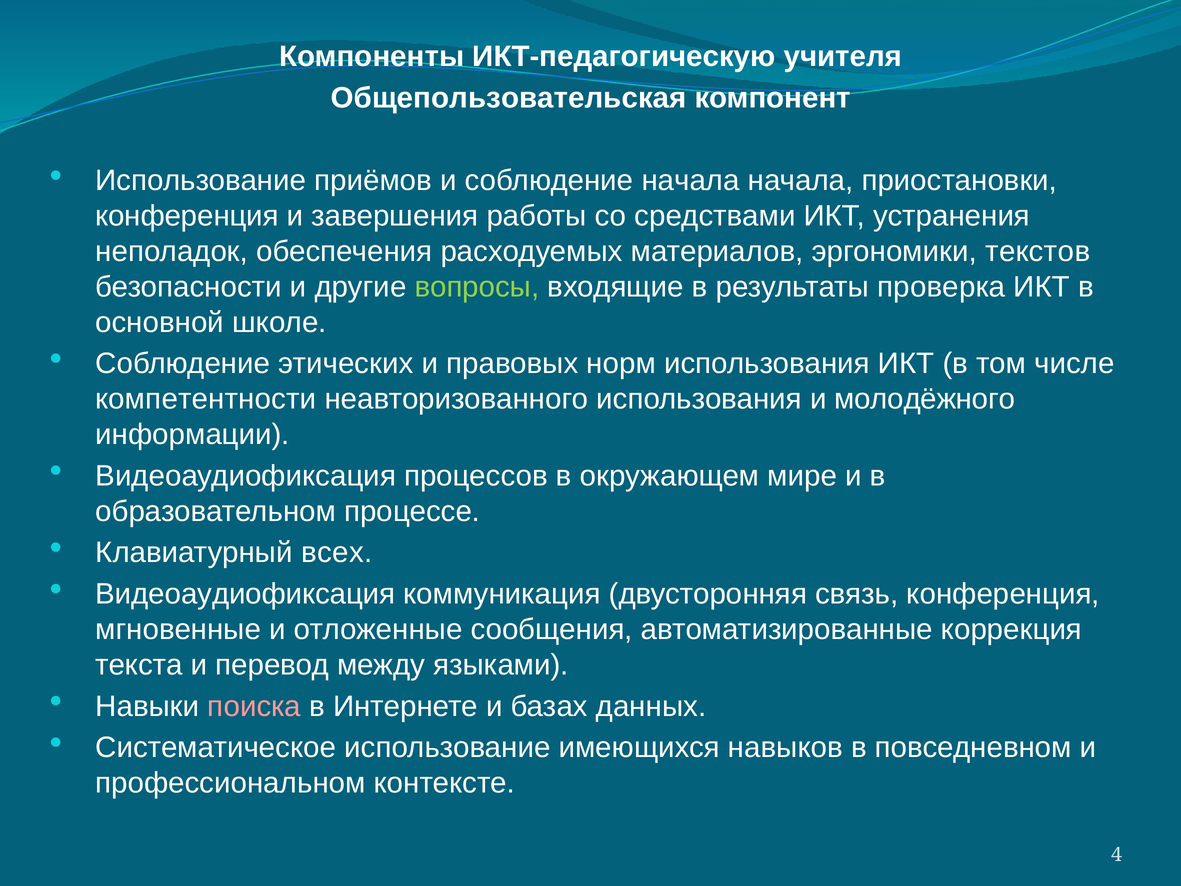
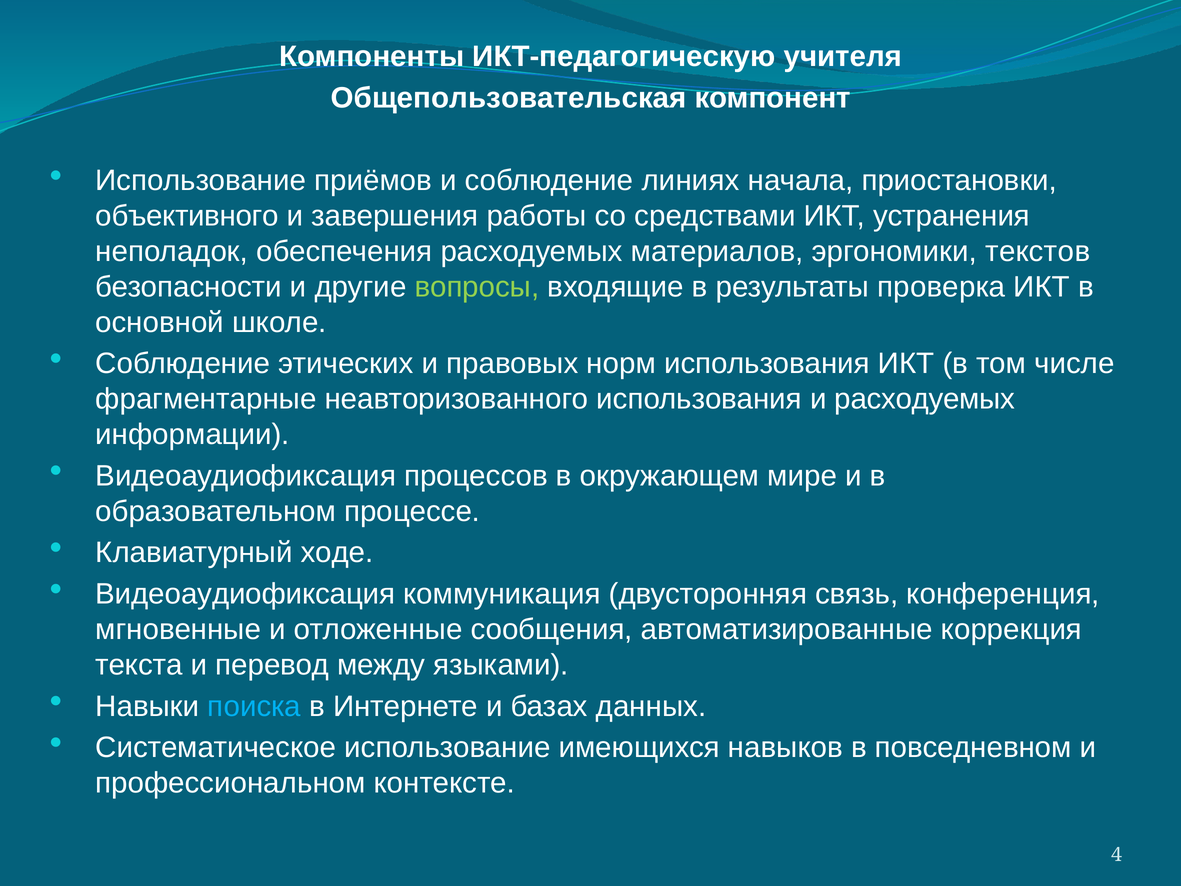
соблюдение начала: начала -> линиях
конференция at (187, 216): конференция -> объективного
компетентности: компетентности -> фрагментарные
и молодёжного: молодёжного -> расходуемых
всех: всех -> ходе
поиска colour: pink -> light blue
